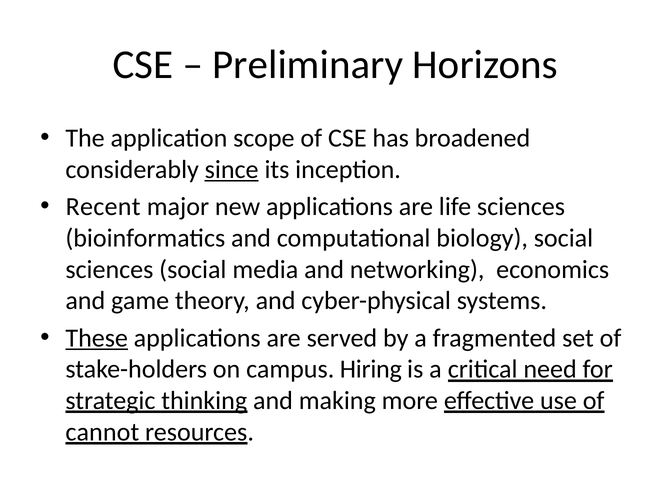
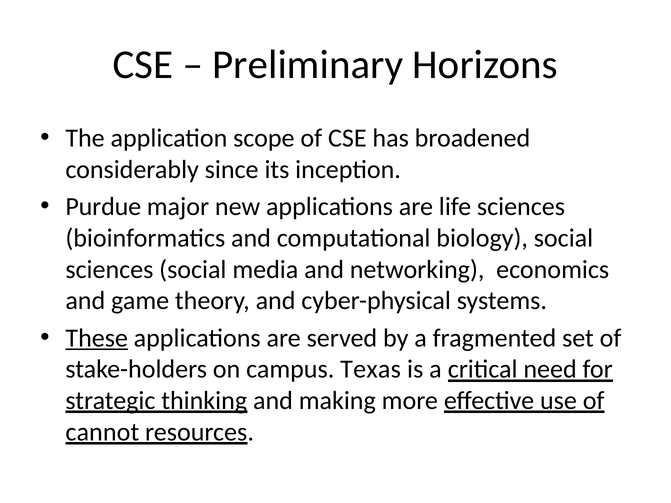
since underline: present -> none
Recent: Recent -> Purdue
Hiring: Hiring -> Texas
